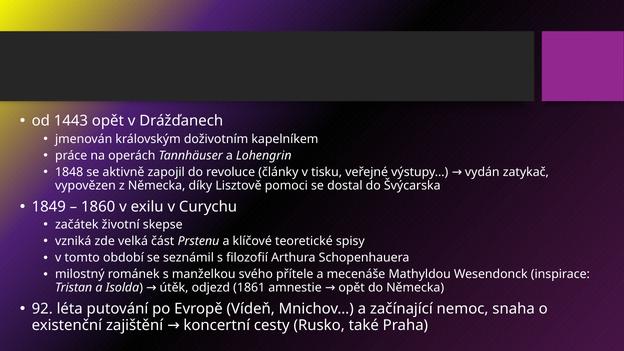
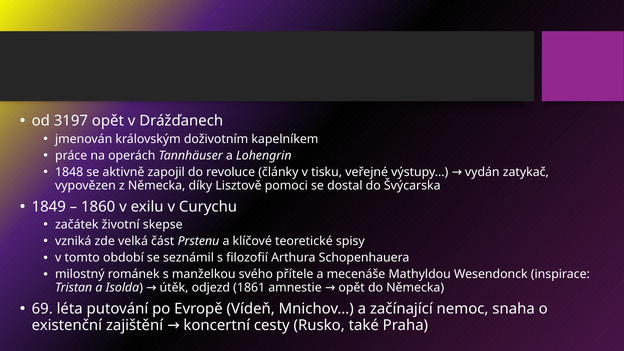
1443: 1443 -> 3197
92: 92 -> 69
